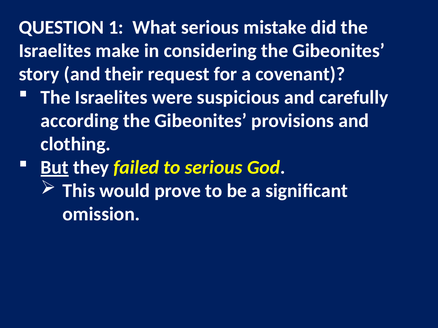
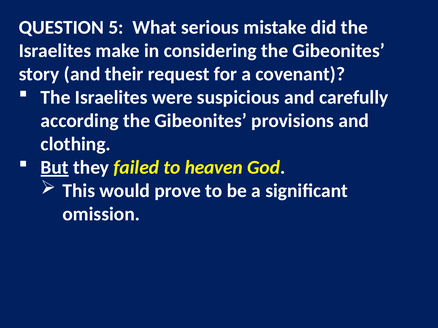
1: 1 -> 5
to serious: serious -> heaven
